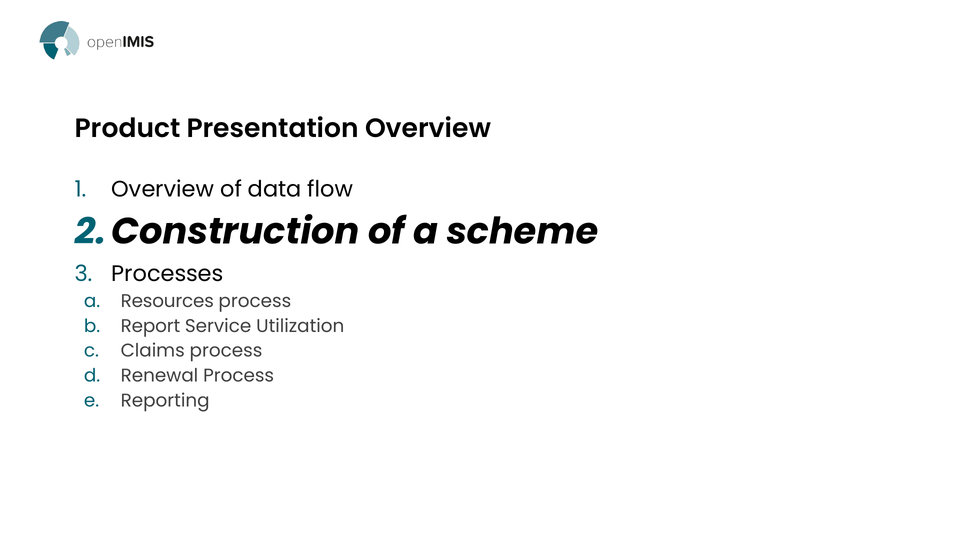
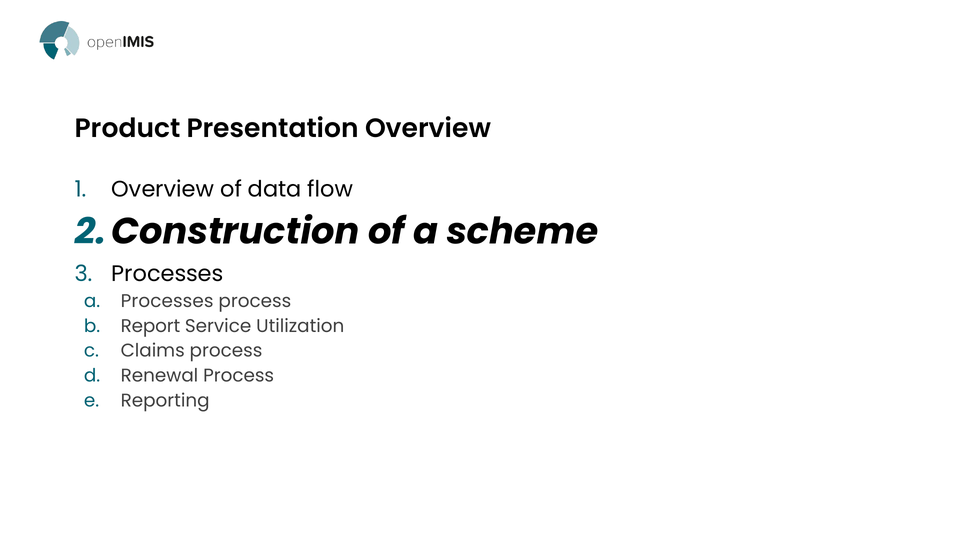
a Resources: Resources -> Processes
